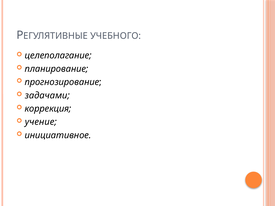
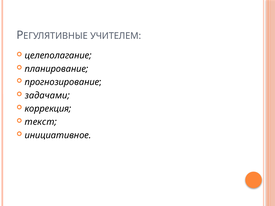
УЧЕБНОГО: УЧЕБНОГО -> УЧИТЕЛЕМ
учение: учение -> текст
